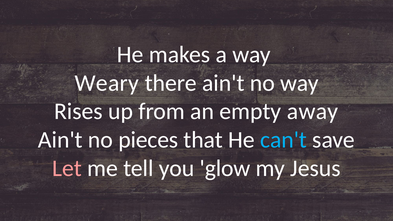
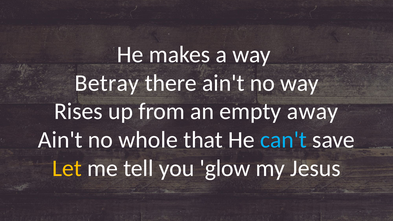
Weary: Weary -> Betray
pieces: pieces -> whole
Let colour: pink -> yellow
